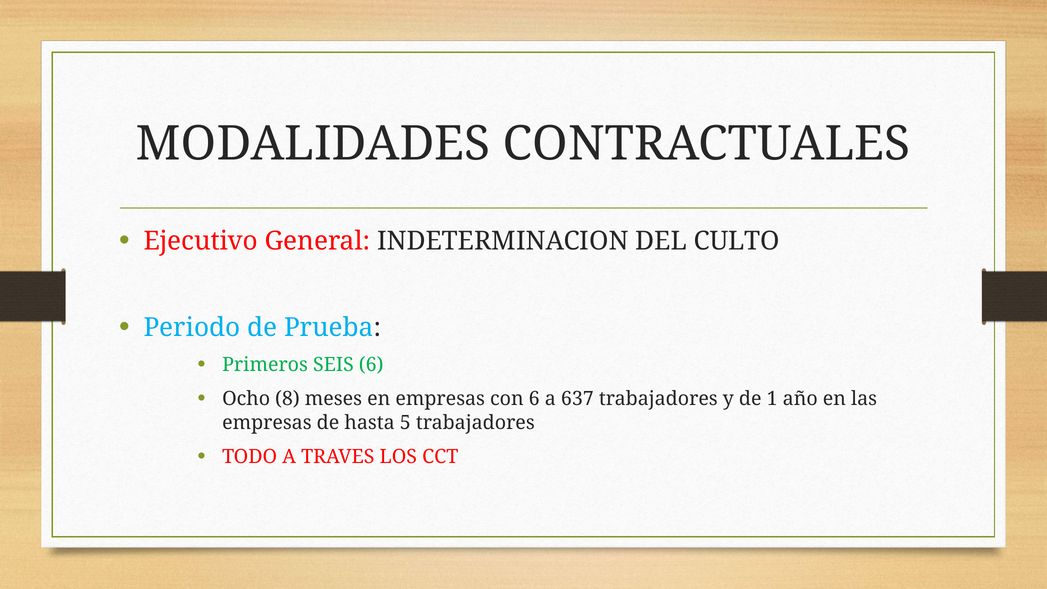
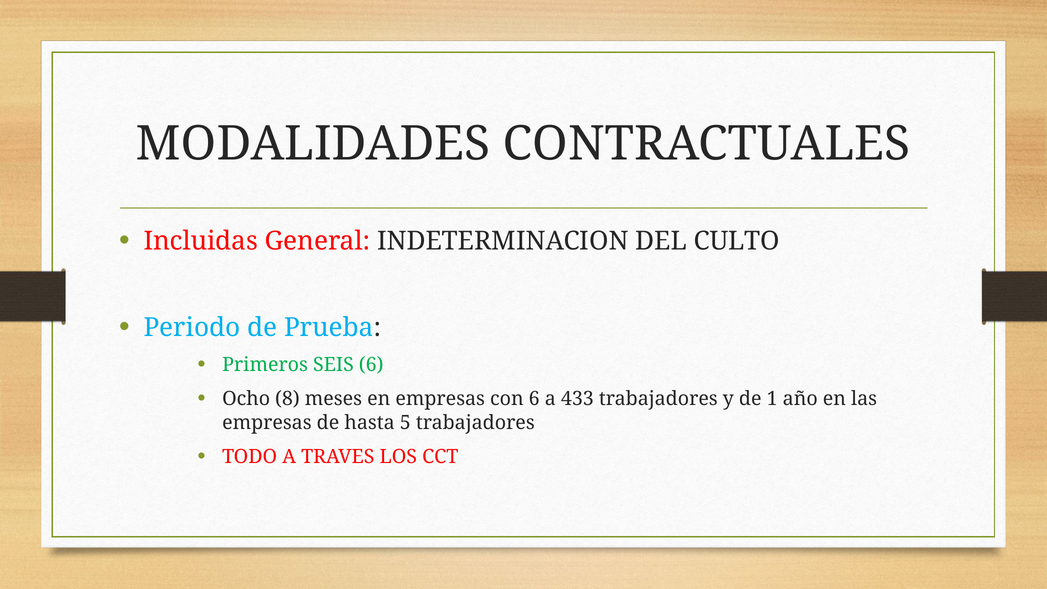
Ejecutivo: Ejecutivo -> Incluidas
637: 637 -> 433
